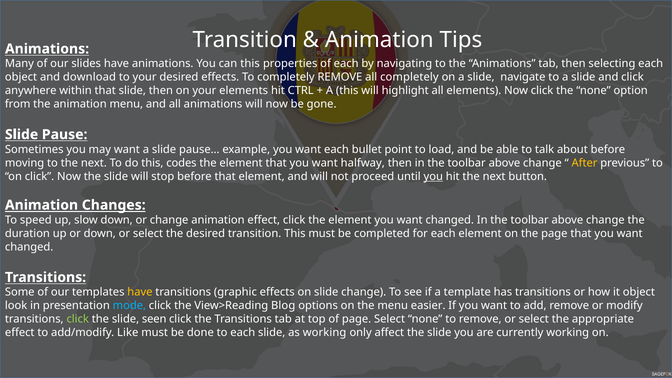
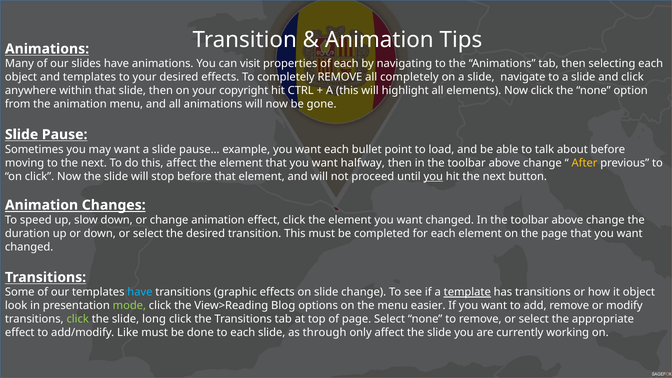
can this: this -> visit
and download: download -> templates
your elements: elements -> copyright
this codes: codes -> affect
have at (140, 292) colour: yellow -> light blue
template underline: none -> present
mode colour: light blue -> light green
seen: seen -> long
as working: working -> through
